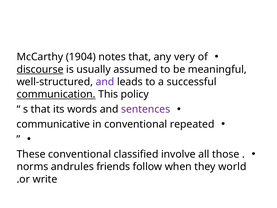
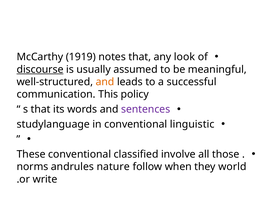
1904: 1904 -> 1919
very: very -> look
and at (105, 82) colour: purple -> orange
communication underline: present -> none
communicative: communicative -> studylanguage
repeated: repeated -> linguistic
friends: friends -> nature
